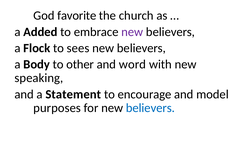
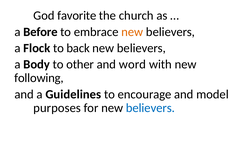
Added: Added -> Before
new at (132, 32) colour: purple -> orange
sees: sees -> back
speaking: speaking -> following
Statement: Statement -> Guidelines
